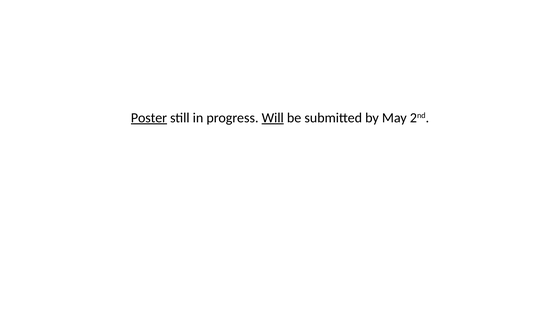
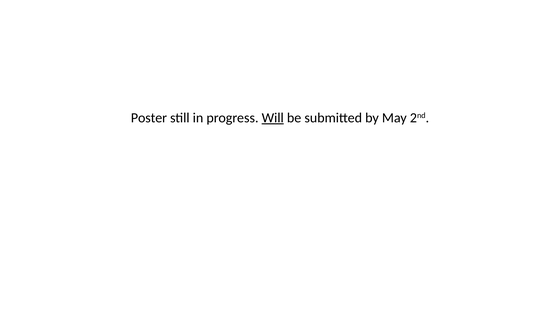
Poster underline: present -> none
